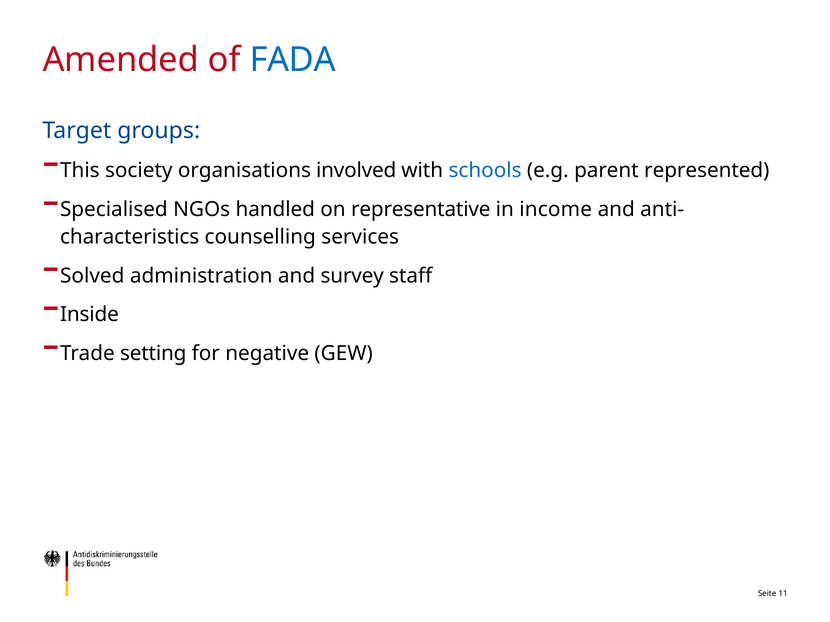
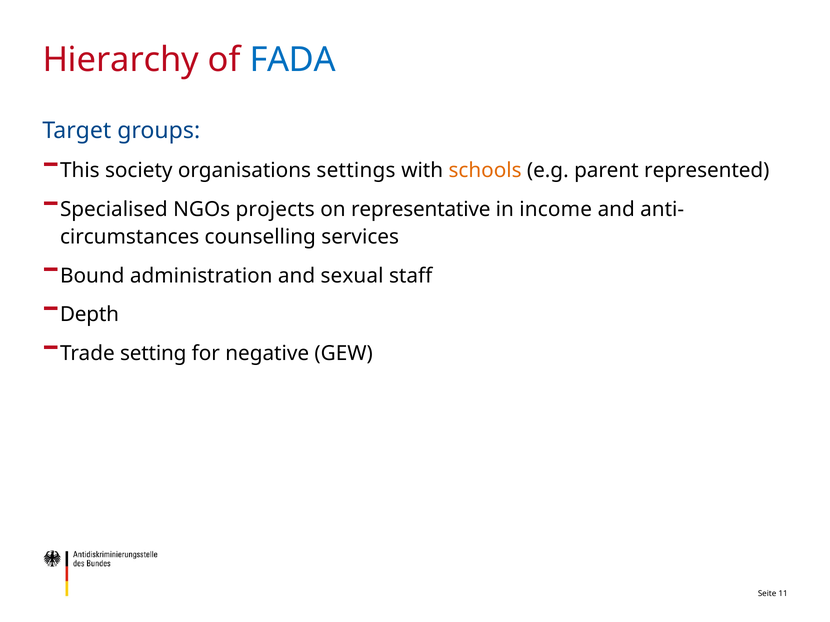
Amended: Amended -> Hierarchy
involved: involved -> settings
schools colour: blue -> orange
handled: handled -> projects
characteristics: characteristics -> circumstances
Solved: Solved -> Bound
survey: survey -> sexual
Inside: Inside -> Depth
